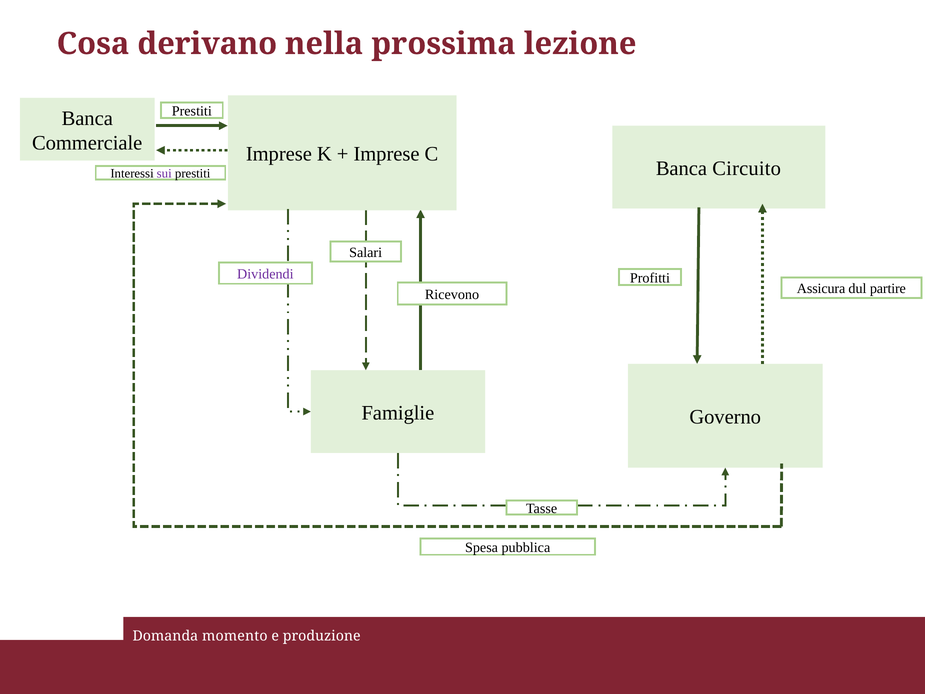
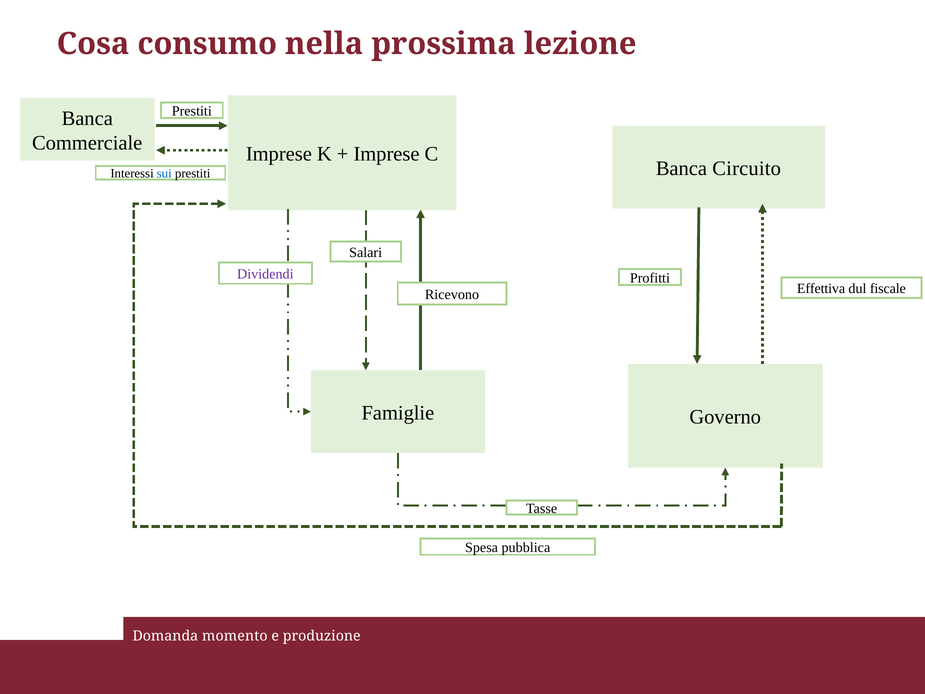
derivano: derivano -> consumo
sui colour: purple -> blue
Assicura: Assicura -> Effettiva
partire: partire -> fiscale
